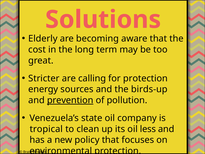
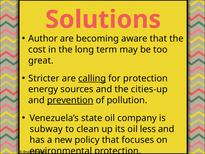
Elderly: Elderly -> Author
calling underline: none -> present
birds-up: birds-up -> cities-up
tropical: tropical -> subway
